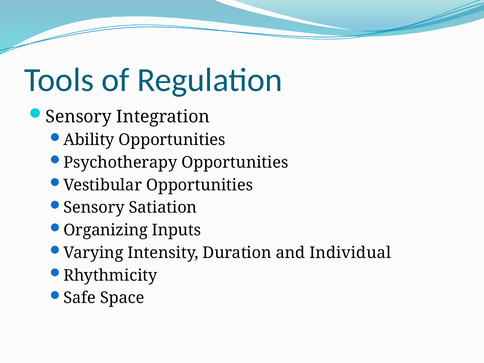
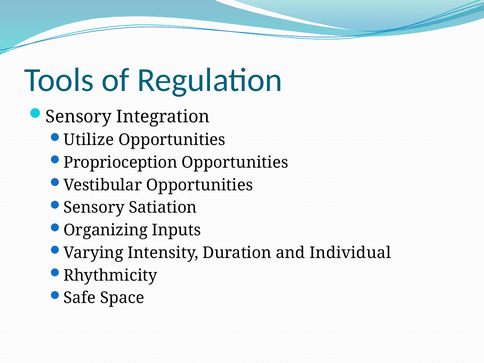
Ability: Ability -> Utilize
Psychotherapy: Psychotherapy -> Proprioception
